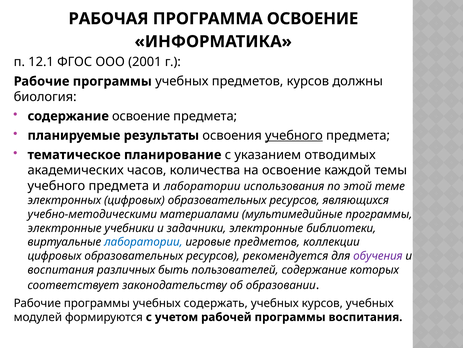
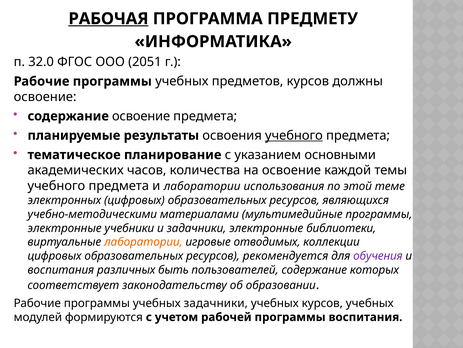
РАБОЧАЯ underline: none -> present
ПРОГРАММА ОСВОЕНИЕ: ОСВОЕНИЕ -> ПРЕДМЕТУ
12.1: 12.1 -> 32.0
2001: 2001 -> 2051
биология at (45, 97): биология -> освоение
отводимых: отводимых -> основными
лаборатории at (143, 242) colour: blue -> orange
игровые предметов: предметов -> отводимых
учебных содержать: содержать -> задачники
